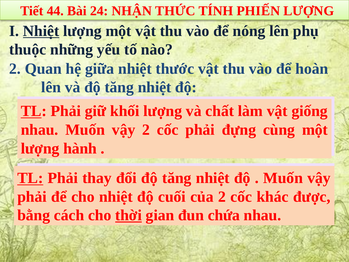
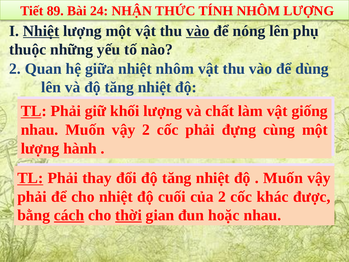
44: 44 -> 89
TÍNH PHIẾN: PHIẾN -> NHÔM
vào at (198, 31) underline: none -> present
nhiệt thước: thước -> nhôm
hoàn: hoàn -> dùng
cách underline: none -> present
chứa: chứa -> hoặc
